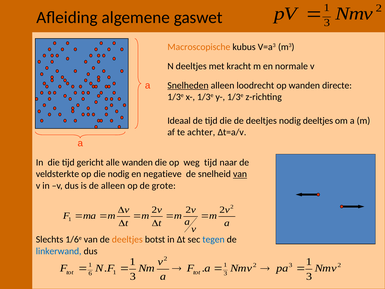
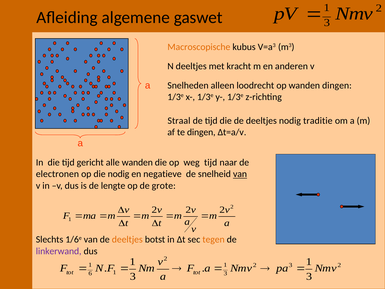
normale: normale -> anderen
Snelheden underline: present -> none
wanden directe: directe -> dingen
Ideaal: Ideaal -> Straal
nodig deeltjes: deeltjes -> traditie
te achter: achter -> dingen
veldsterkte: veldsterkte -> electronen
de alleen: alleen -> lengte
tegen colour: blue -> orange
linkerwand colour: blue -> purple
